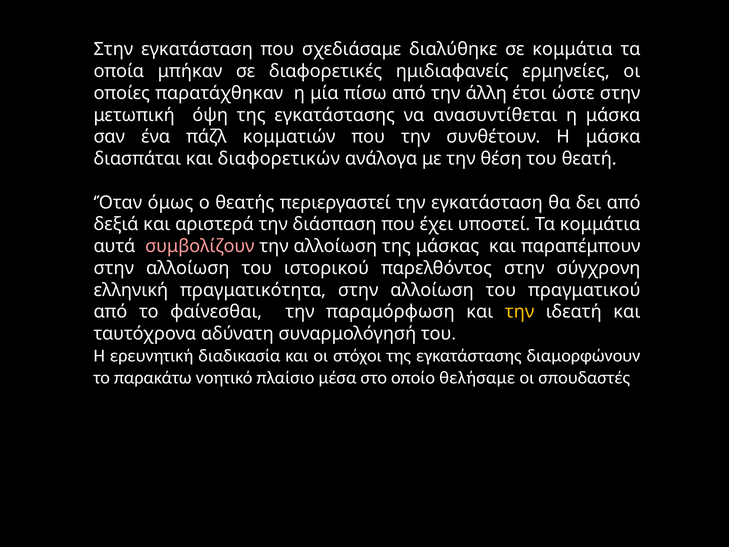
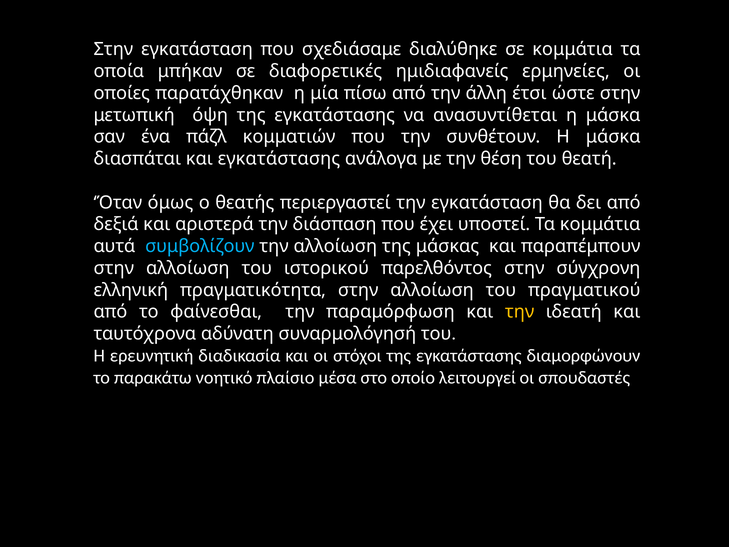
και διαφορετικών: διαφορετικών -> εγκατάστασης
συμβολίζουν colour: pink -> light blue
θελήσαμε: θελήσαμε -> λειτουργεί
